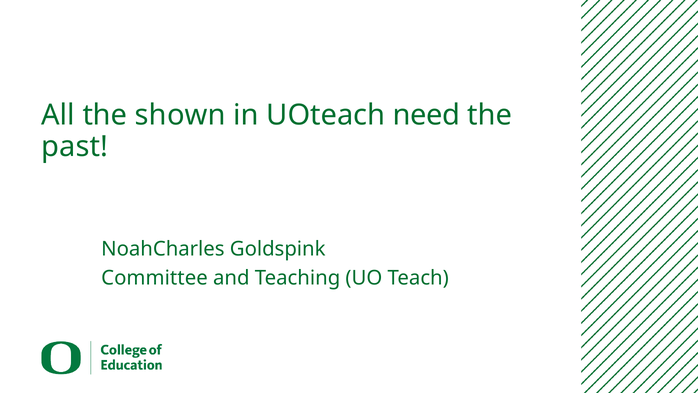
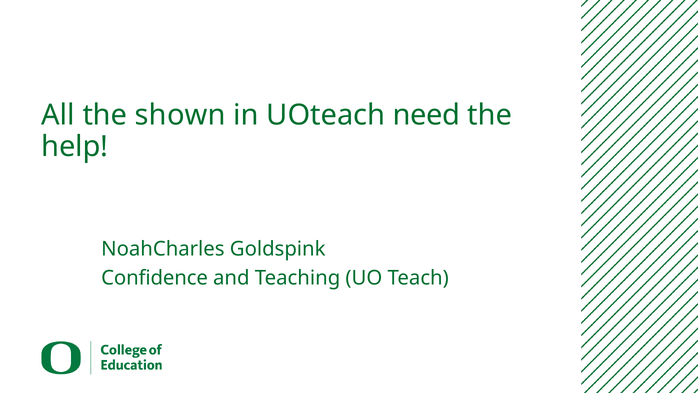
past: past -> help
Committee: Committee -> Confidence
